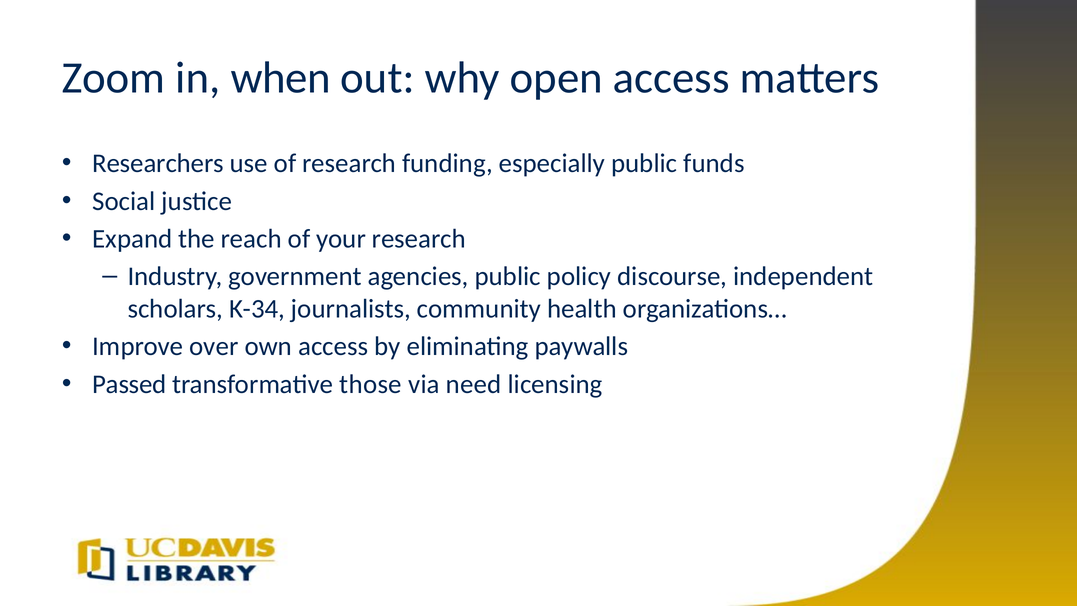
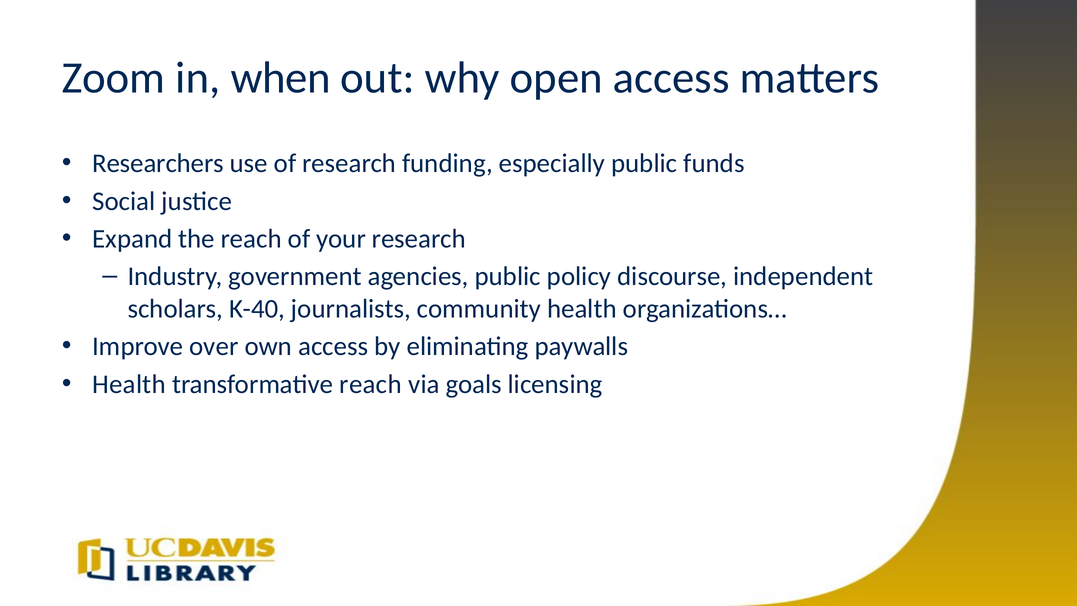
K-34: K-34 -> K-40
Passed at (129, 384): Passed -> Health
transformative those: those -> reach
need: need -> goals
